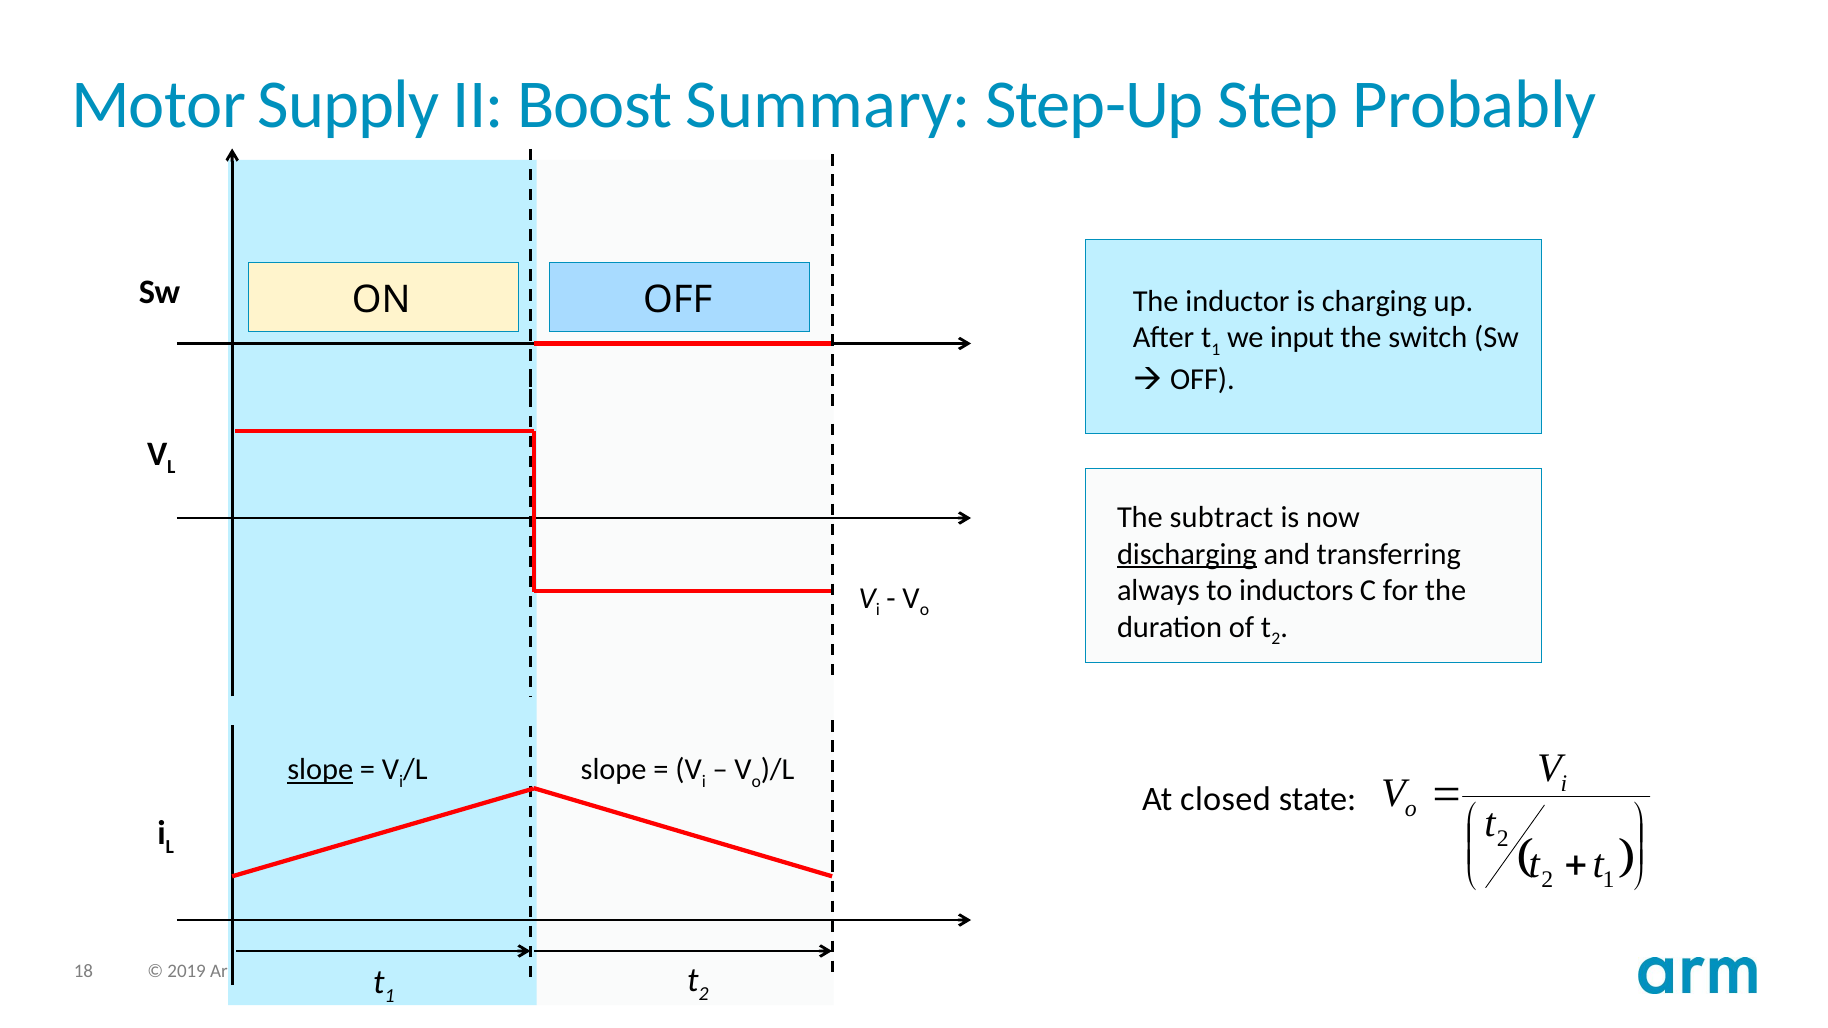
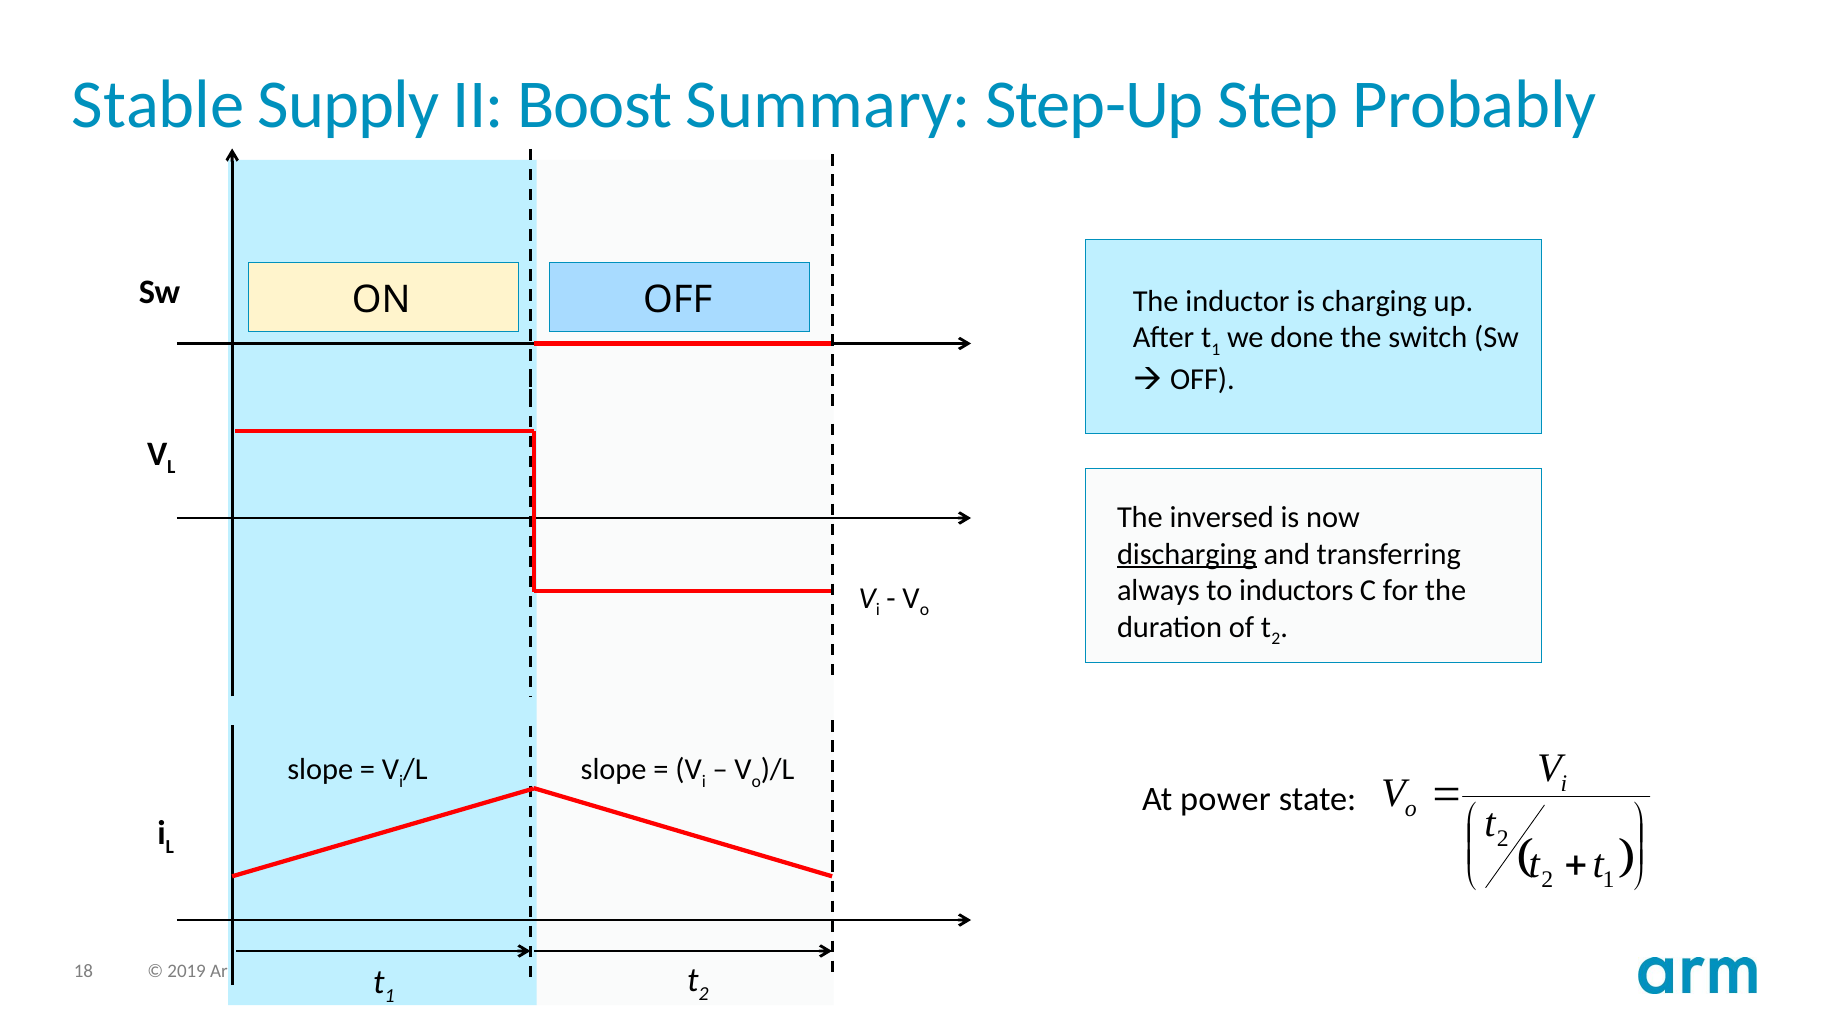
Motor: Motor -> Stable
input: input -> done
subtract: subtract -> inversed
slope at (320, 770) underline: present -> none
closed: closed -> power
